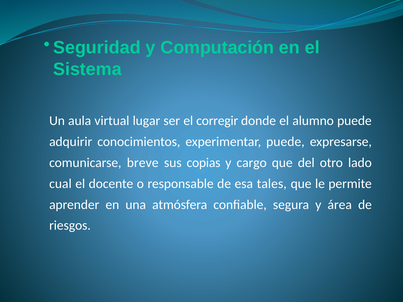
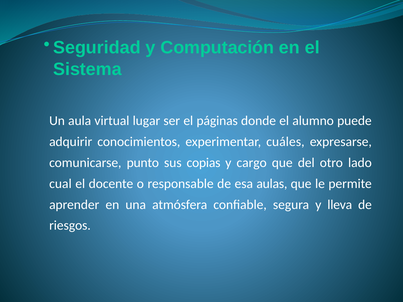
corregir: corregir -> páginas
experimentar puede: puede -> cuáles
breve: breve -> punto
tales: tales -> aulas
área: área -> lleva
